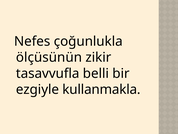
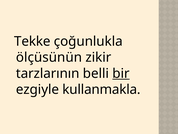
Nefes: Nefes -> Tekke
tasavvufla: tasavvufla -> tarzlarının
bir underline: none -> present
